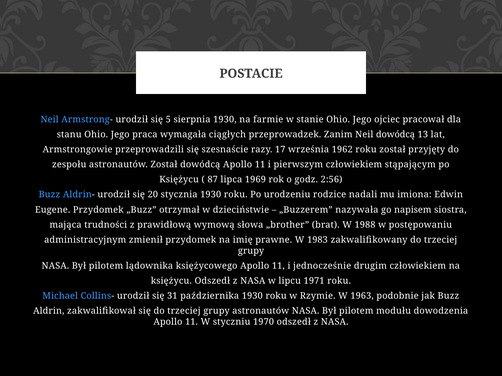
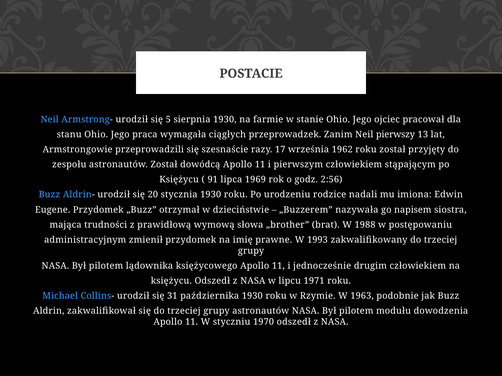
Neil dowódcą: dowódcą -> pierwszy
87: 87 -> 91
1983: 1983 -> 1993
